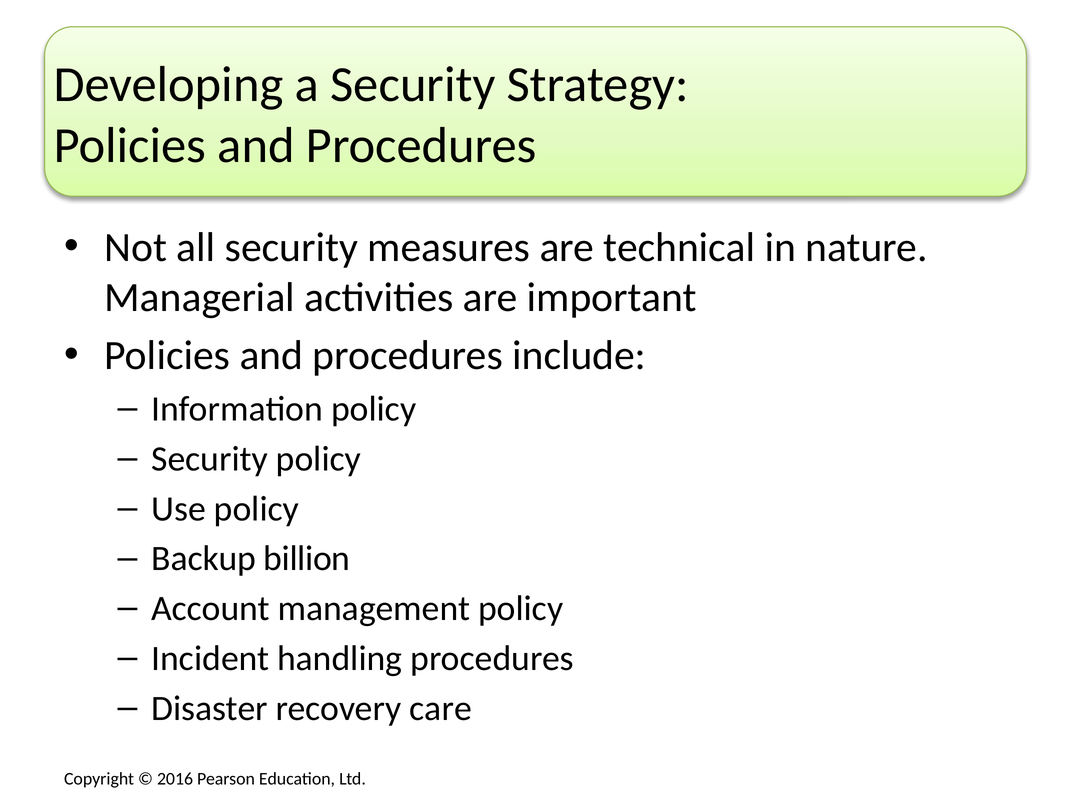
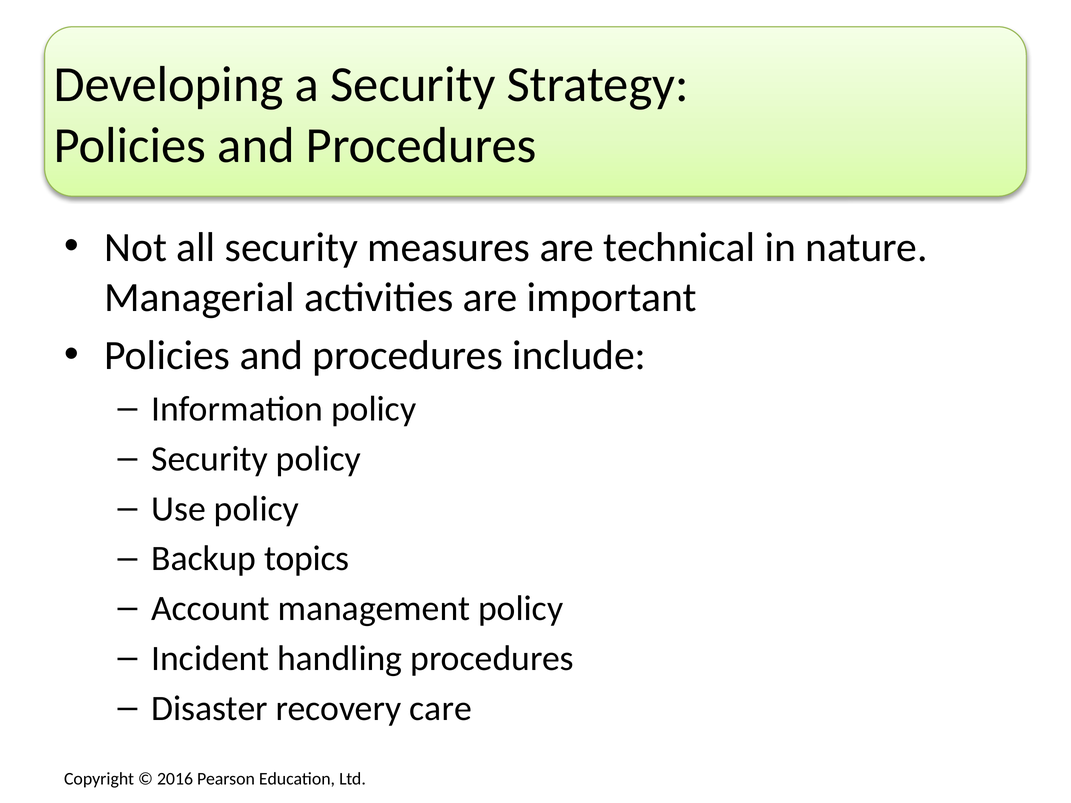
billion: billion -> topics
